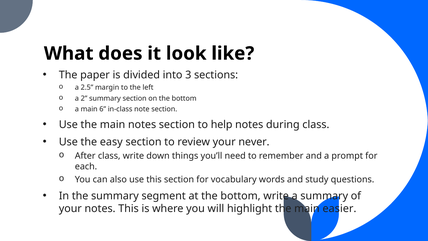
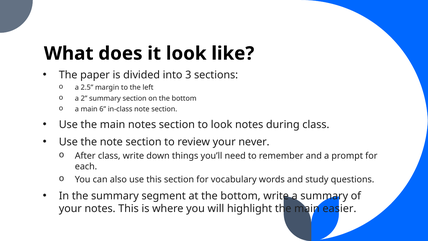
to help: help -> look
the easy: easy -> note
